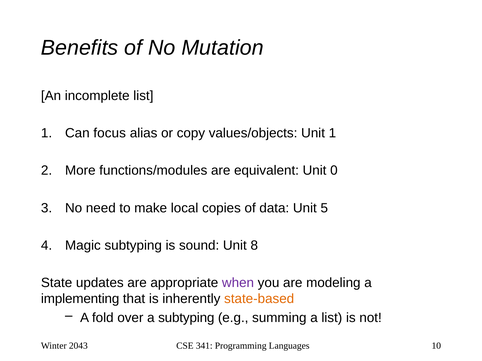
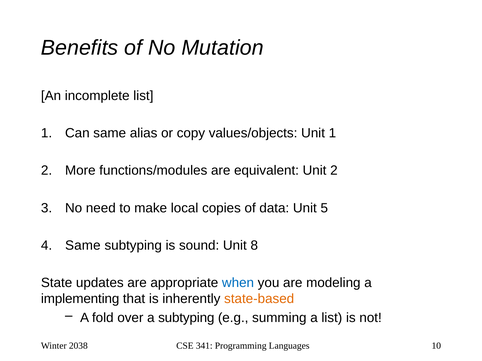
Can focus: focus -> same
Unit 0: 0 -> 2
4 Magic: Magic -> Same
when colour: purple -> blue
2043: 2043 -> 2038
